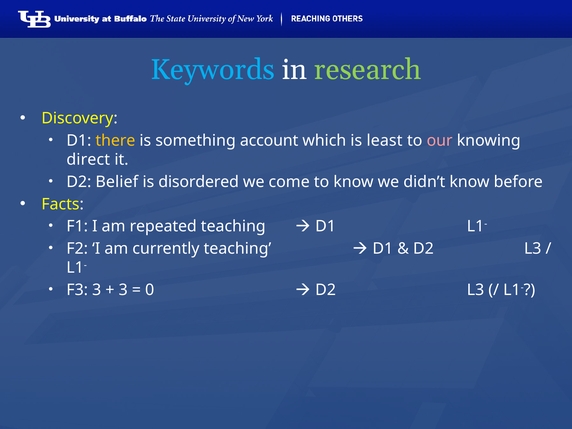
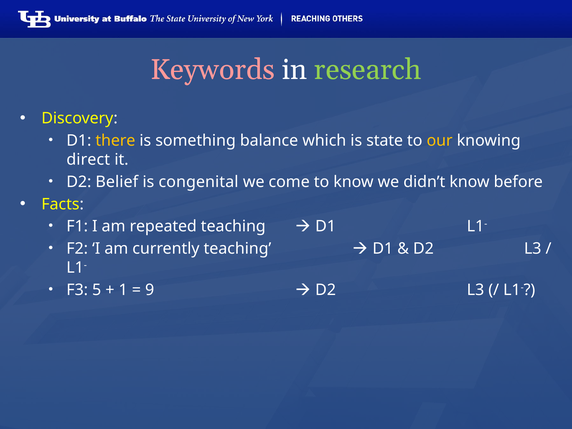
Keywords colour: light blue -> pink
account: account -> balance
least: least -> state
our colour: pink -> yellow
disordered: disordered -> congenital
F3 3: 3 -> 5
3 at (123, 290): 3 -> 1
0: 0 -> 9
